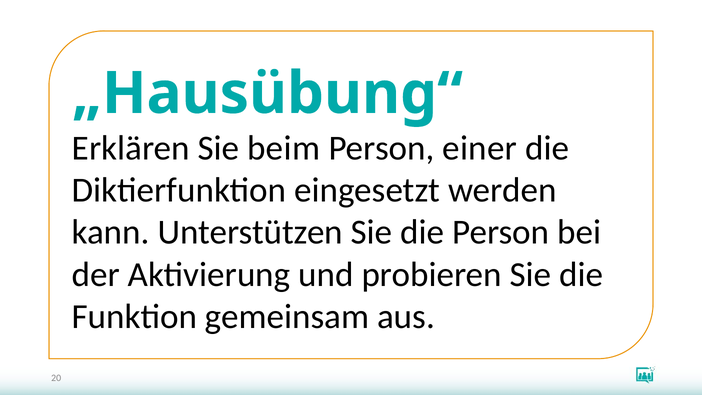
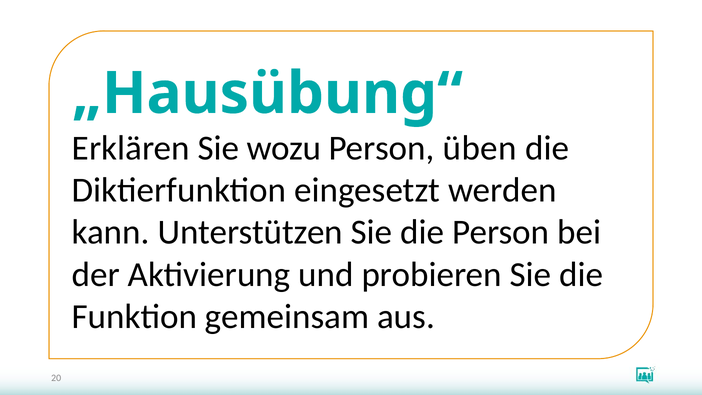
beim: beim -> wozu
einer: einer -> üben
